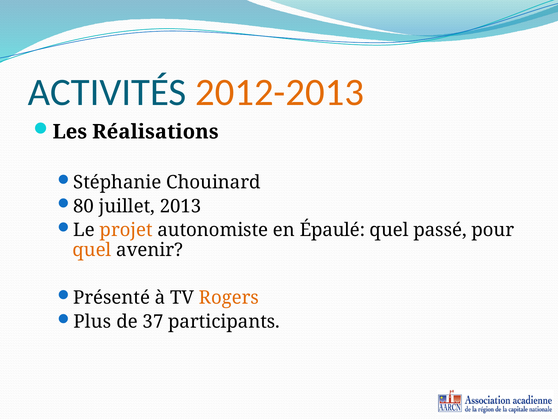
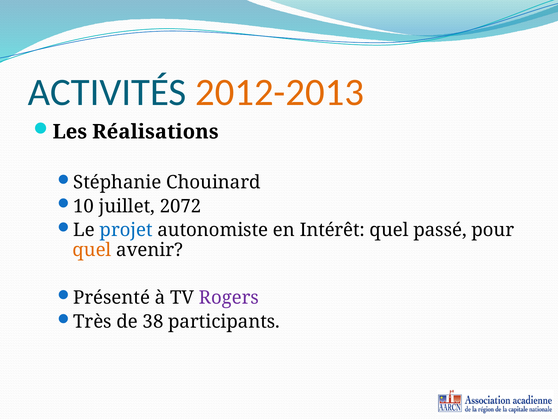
80: 80 -> 10
2013: 2013 -> 2072
projet colour: orange -> blue
Épaulé: Épaulé -> Intérêt
Rogers colour: orange -> purple
Plus: Plus -> Très
37: 37 -> 38
